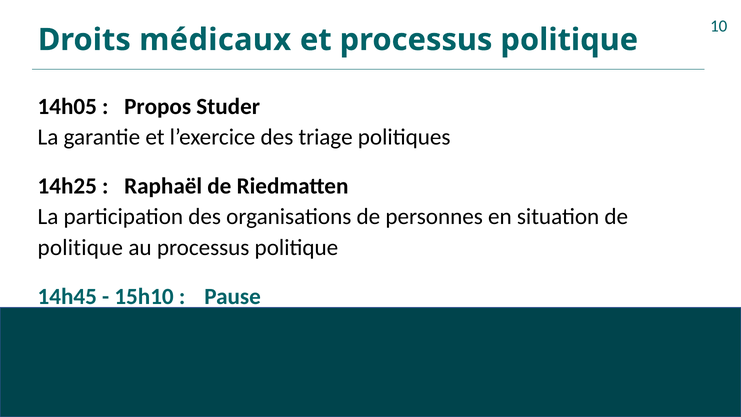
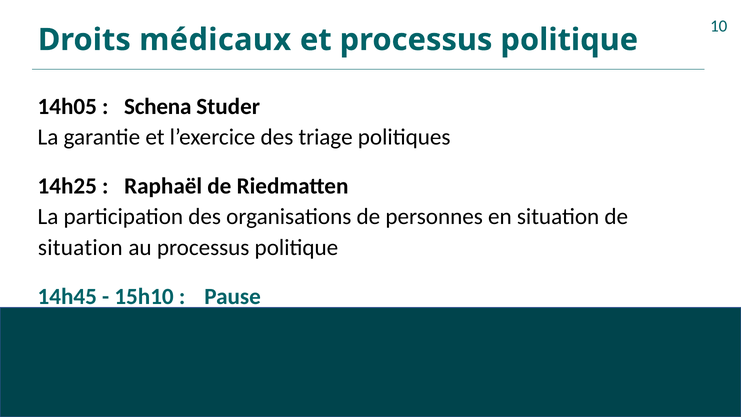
Propos: Propos -> Schena
politique at (80, 247): politique -> situation
